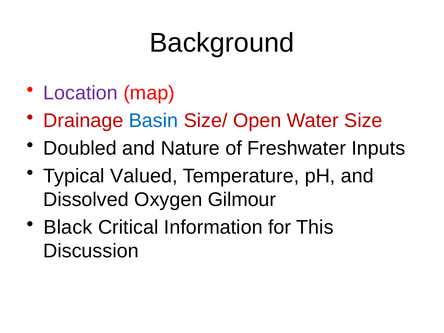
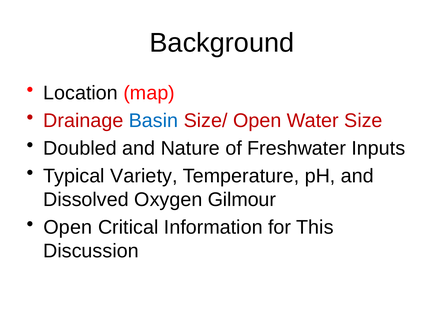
Location colour: purple -> black
Valued: Valued -> Variety
Black at (68, 227): Black -> Open
